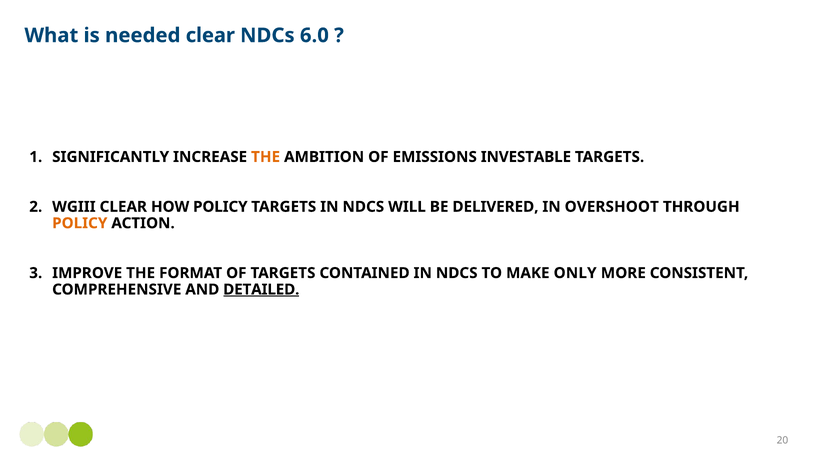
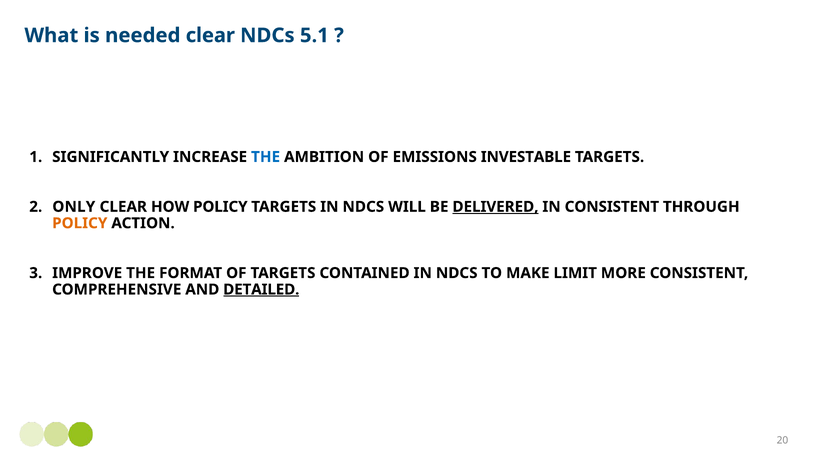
6.0: 6.0 -> 5.1
THE at (266, 157) colour: orange -> blue
WGIII: WGIII -> ONLY
DELIVERED underline: none -> present
IN OVERSHOOT: OVERSHOOT -> CONSISTENT
ONLY: ONLY -> LIMIT
